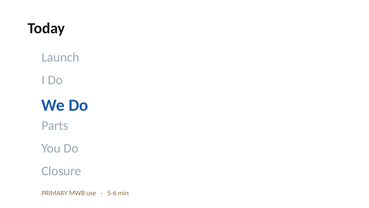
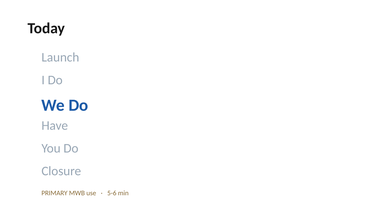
Parts: Parts -> Have
